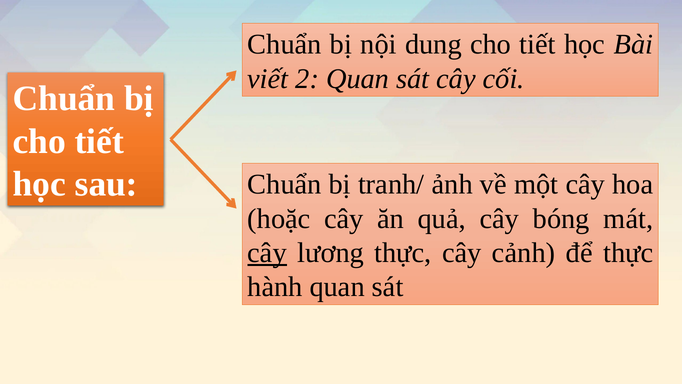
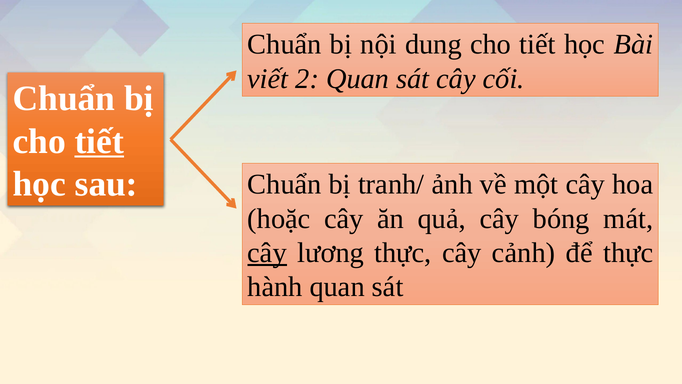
tiết at (99, 141) underline: none -> present
